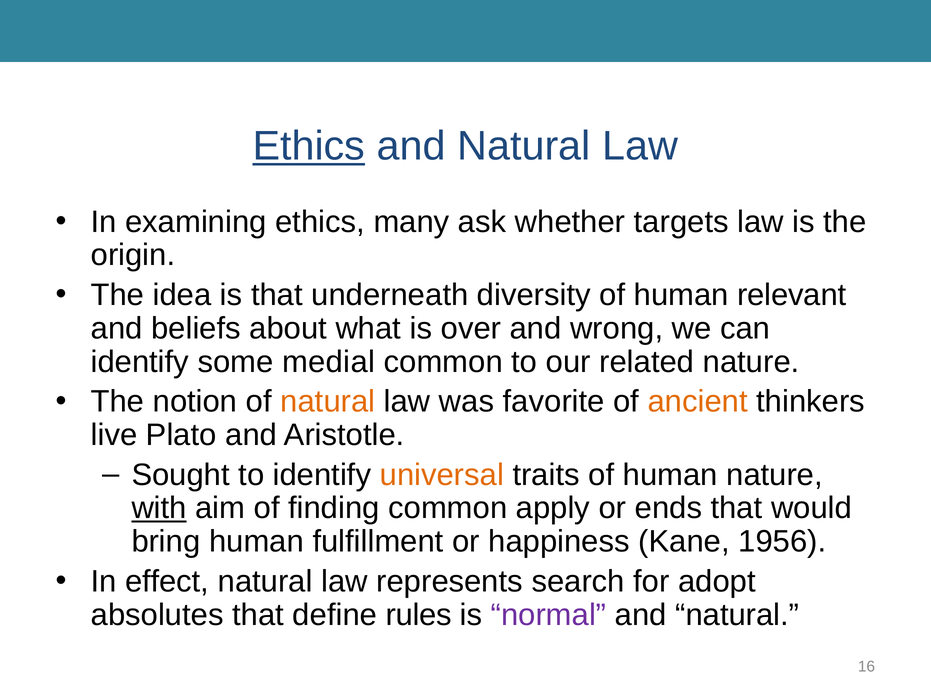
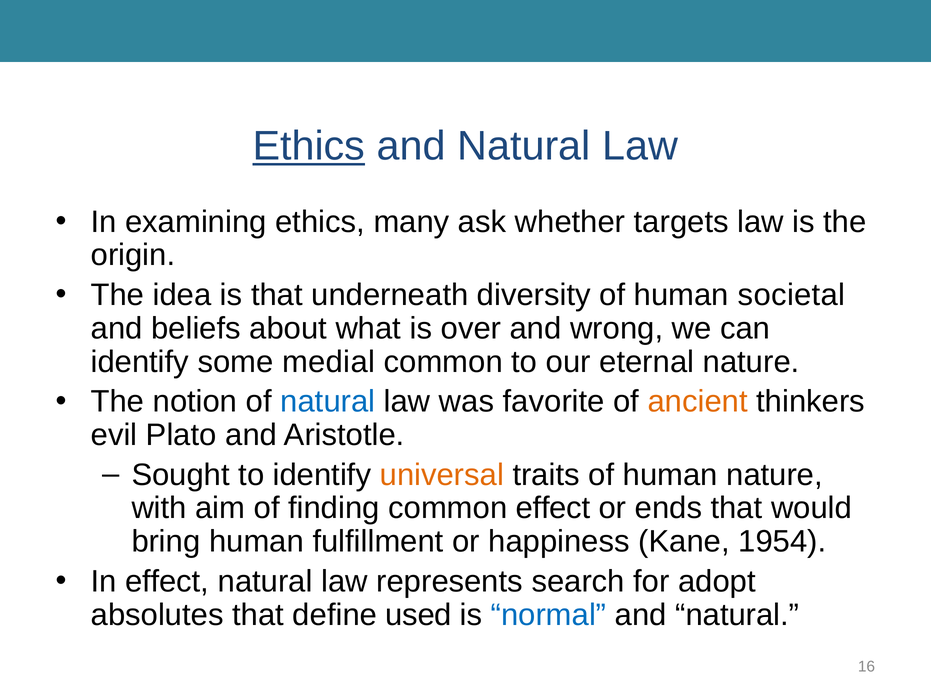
relevant: relevant -> societal
related: related -> eternal
natural at (328, 402) colour: orange -> blue
live: live -> evil
with underline: present -> none
common apply: apply -> effect
1956: 1956 -> 1954
rules: rules -> used
normal colour: purple -> blue
